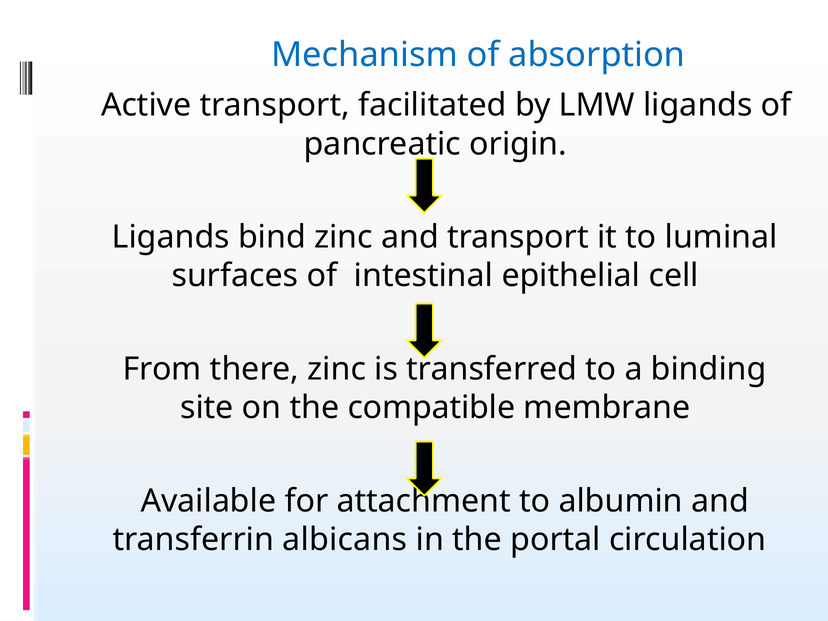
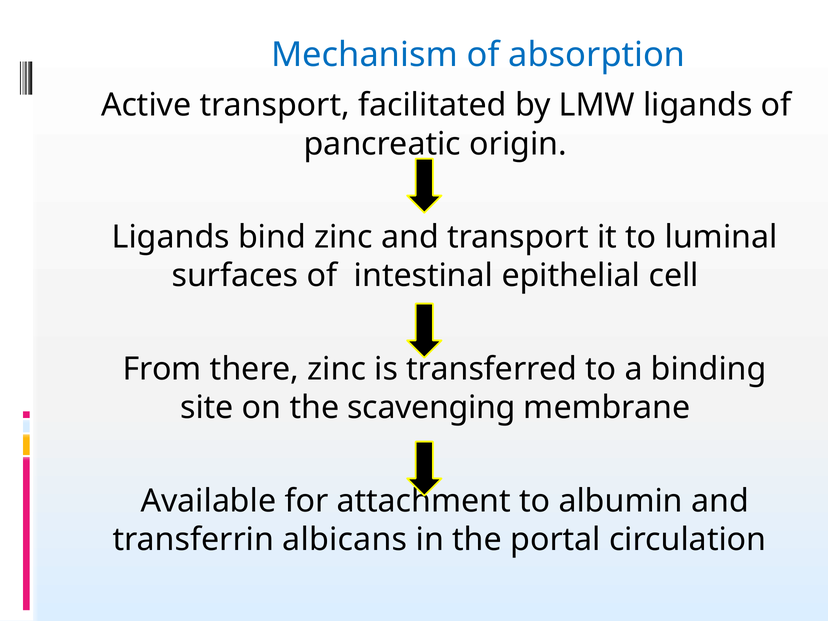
compatible: compatible -> scavenging
